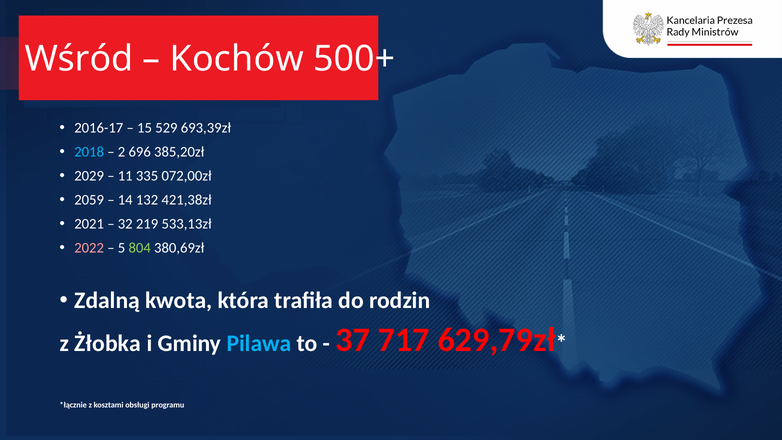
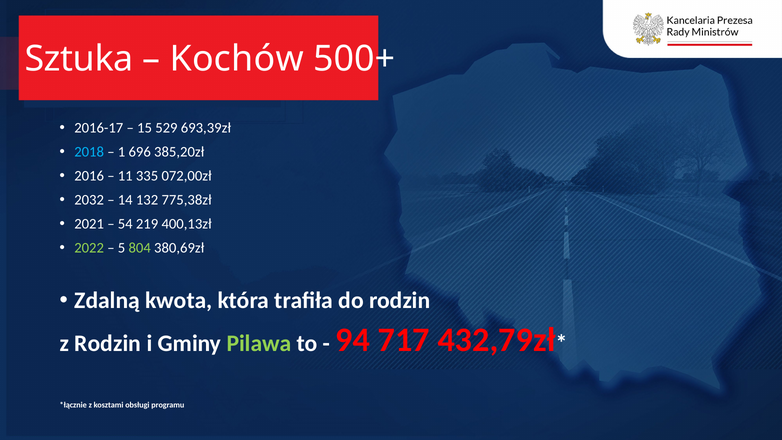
Wśród: Wśród -> Sztuka
2: 2 -> 1
2029: 2029 -> 2016
2059: 2059 -> 2032
421,38zł: 421,38zł -> 775,38zł
32: 32 -> 54
533,13zł: 533,13zł -> 400,13zł
2022 colour: pink -> light green
z Żłobka: Żłobka -> Rodzin
Pilawa colour: light blue -> light green
37: 37 -> 94
629,79zł: 629,79zł -> 432,79zł
